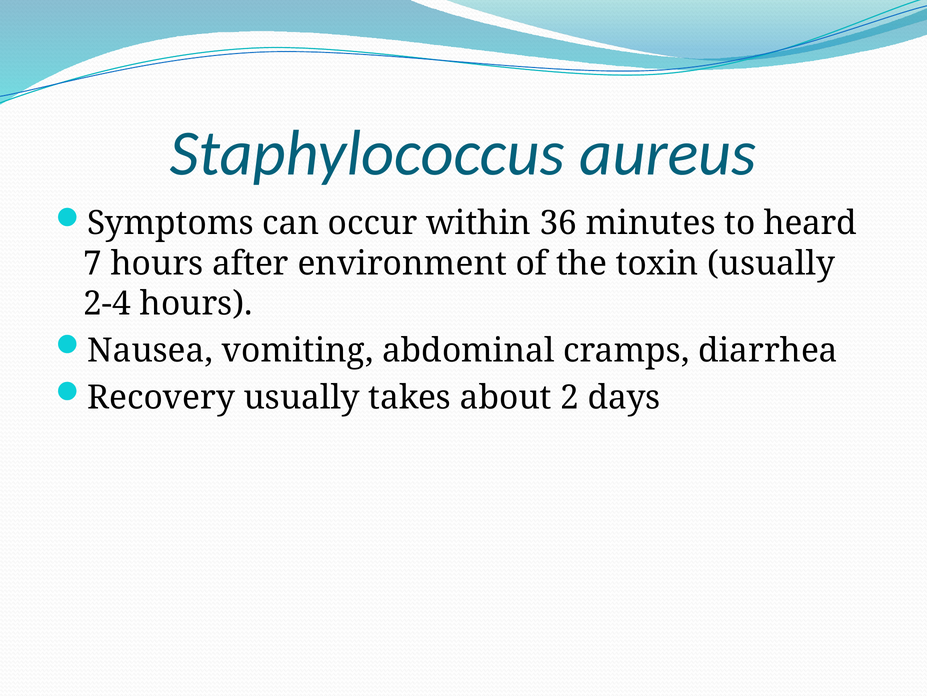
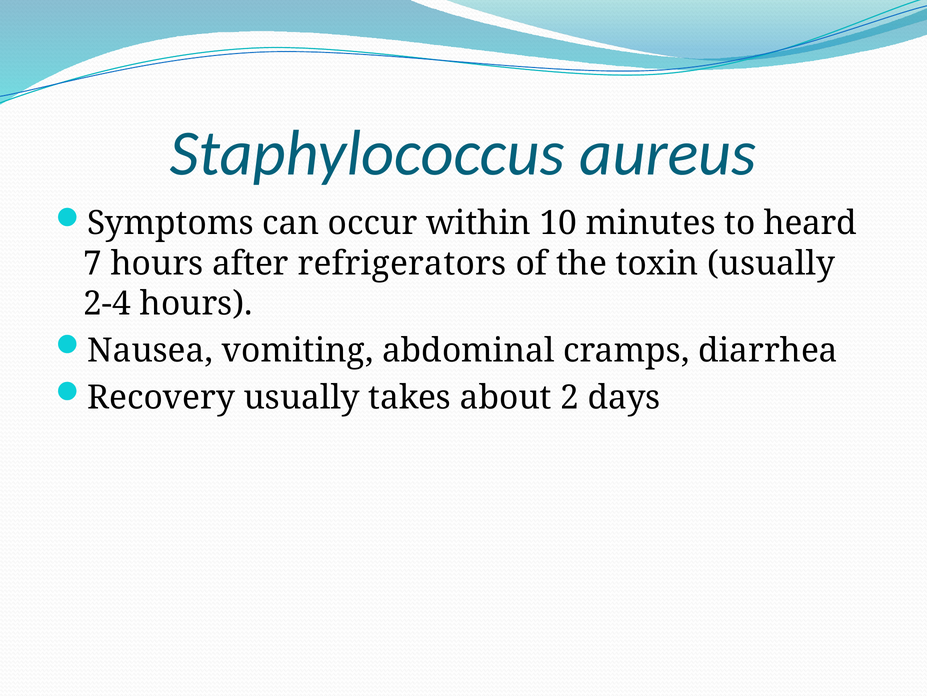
36: 36 -> 10
environment: environment -> refrigerators
